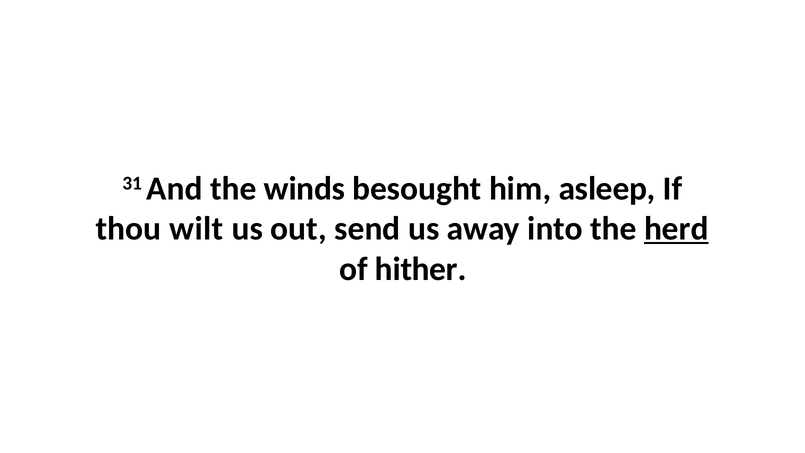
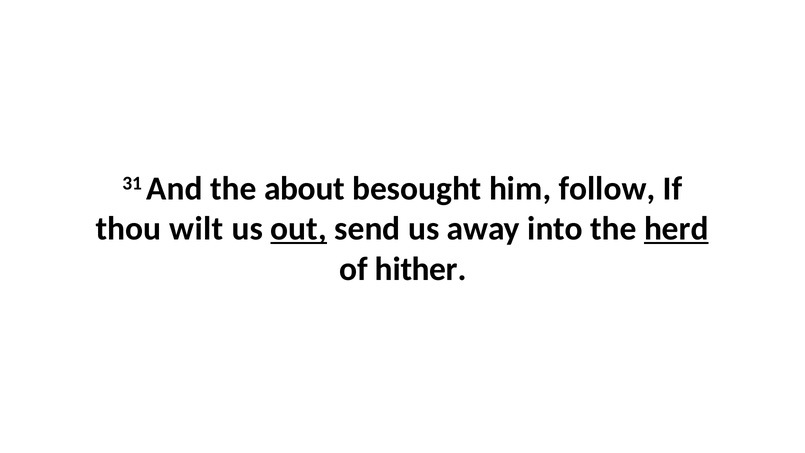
winds: winds -> about
asleep: asleep -> follow
out underline: none -> present
